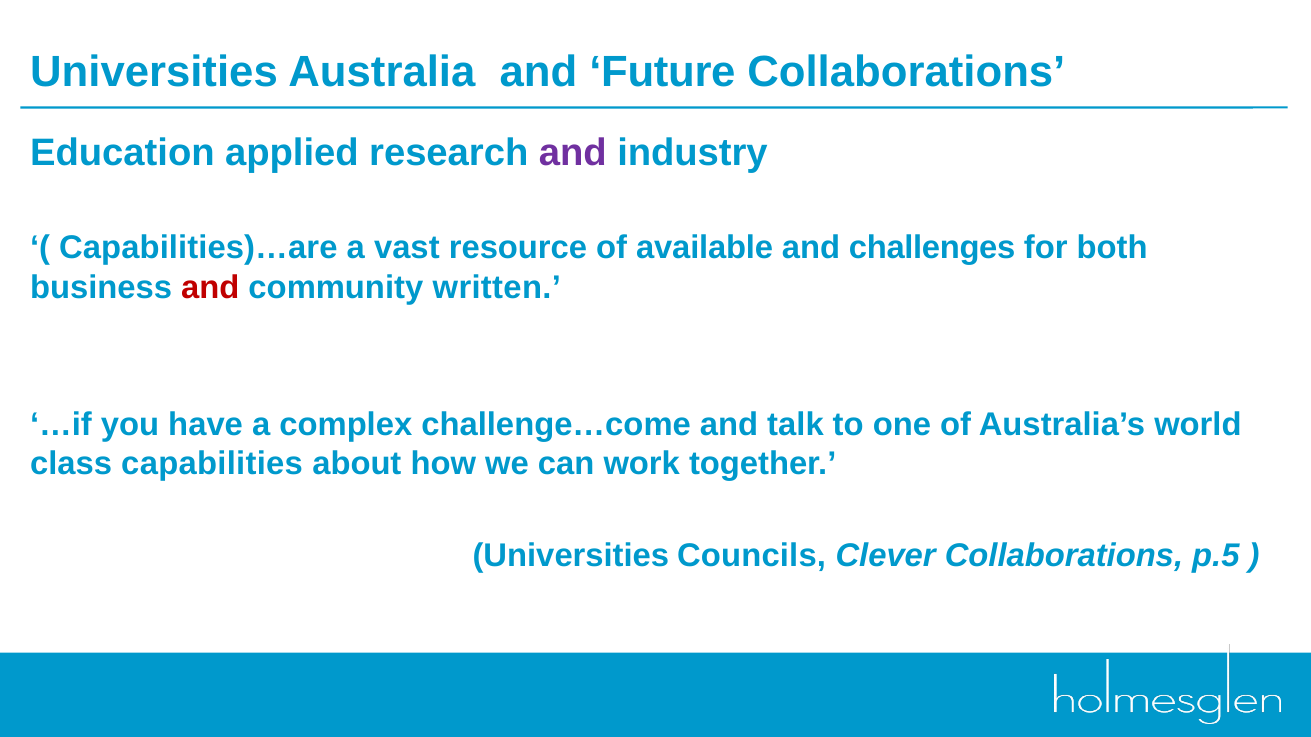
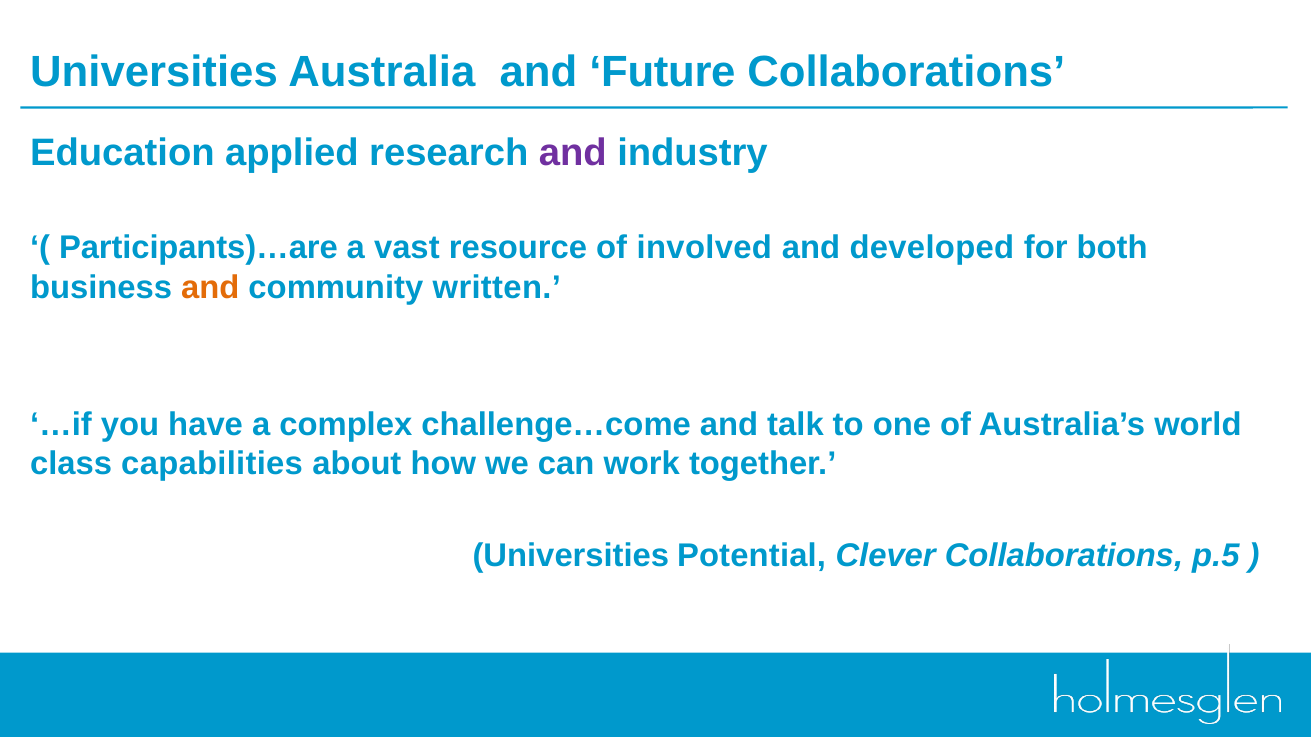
Capabilities)…are: Capabilities)…are -> Participants)…are
available: available -> involved
challenges: challenges -> developed
and at (210, 287) colour: red -> orange
Councils: Councils -> Potential
